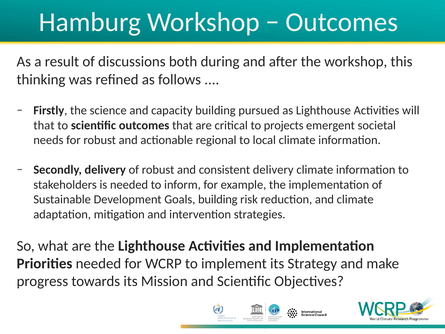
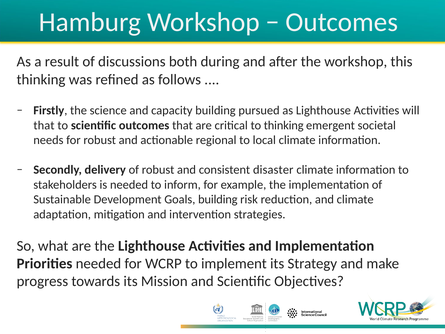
to projects: projects -> thinking
consistent delivery: delivery -> disaster
